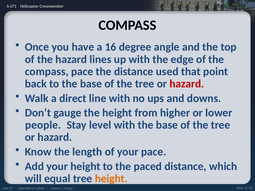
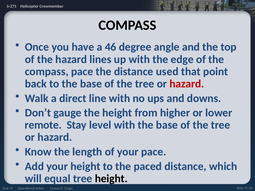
16: 16 -> 46
people: people -> remote
height at (111, 179) colour: orange -> black
